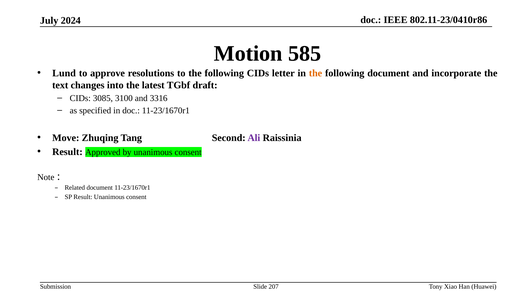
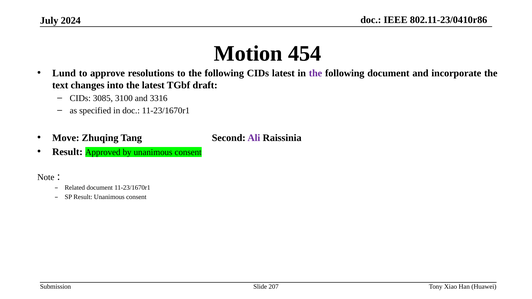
585: 585 -> 454
CIDs letter: letter -> latest
the at (316, 73) colour: orange -> purple
